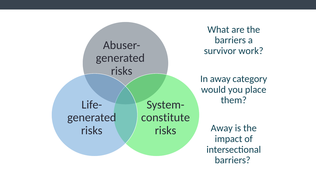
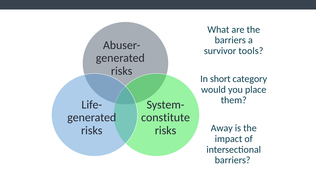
work: work -> tools
In away: away -> short
